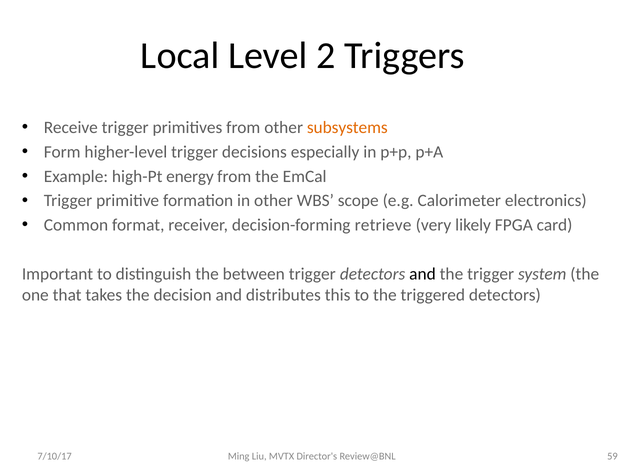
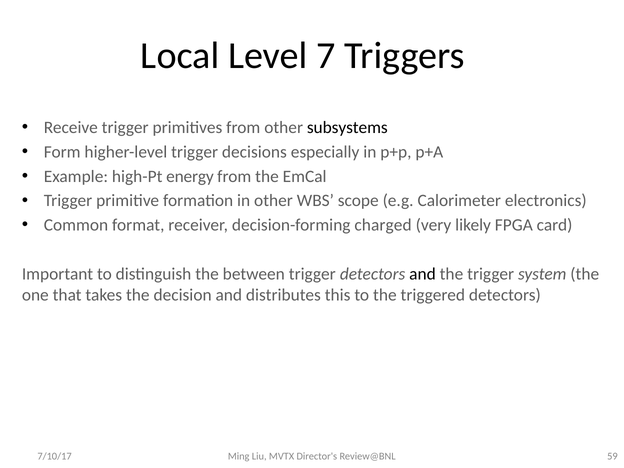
2: 2 -> 7
subsystems colour: orange -> black
retrieve: retrieve -> charged
